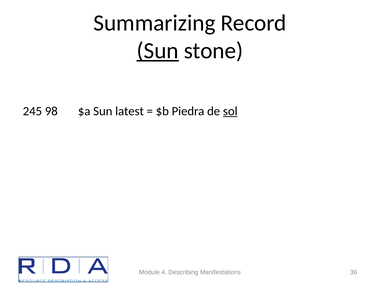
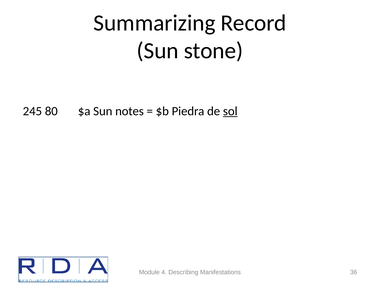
Sun at (158, 51) underline: present -> none
98: 98 -> 80
latest: latest -> notes
